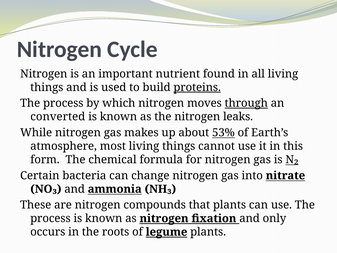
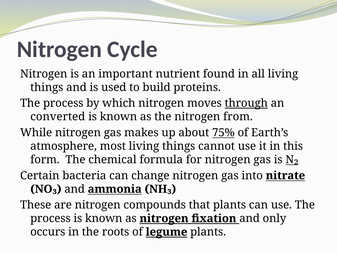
proteins underline: present -> none
leaks: leaks -> from
53%: 53% -> 75%
